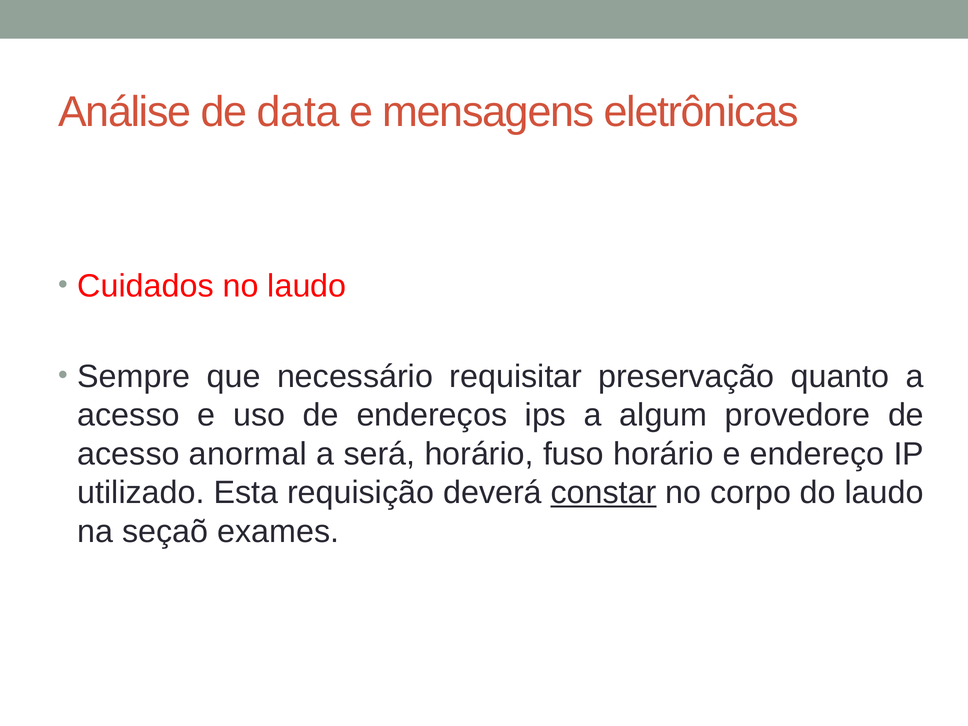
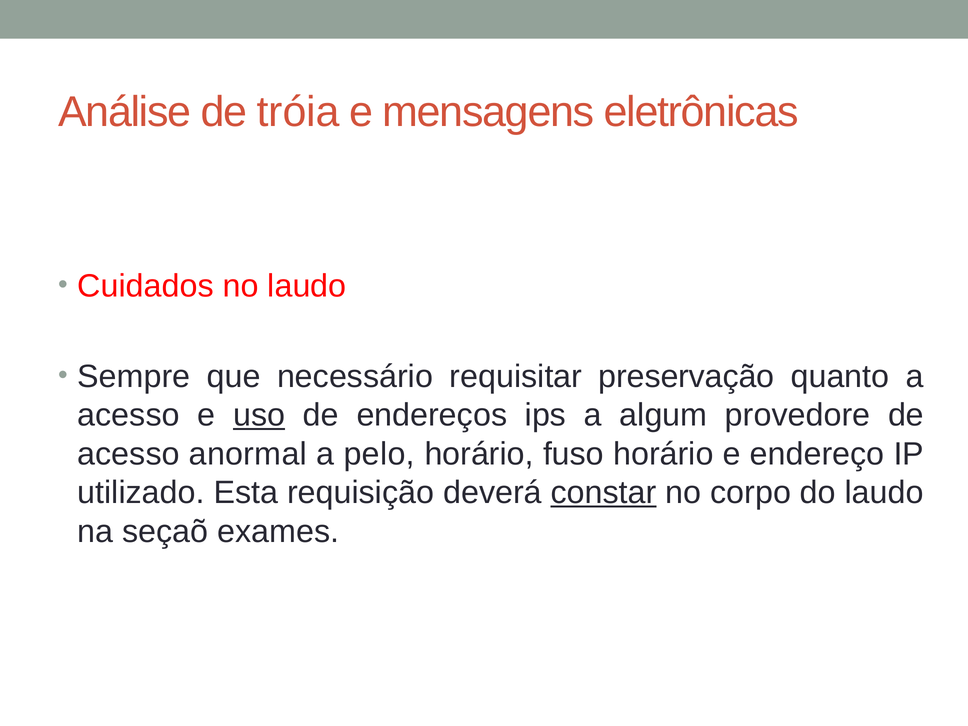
data: data -> tróia
uso underline: none -> present
será: será -> pelo
